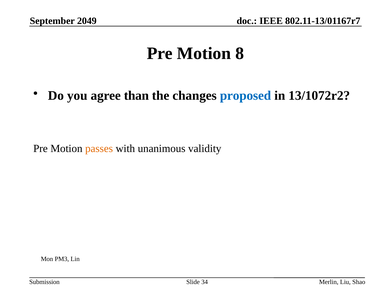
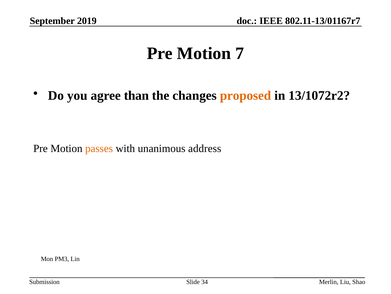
2049: 2049 -> 2019
8: 8 -> 7
proposed colour: blue -> orange
validity: validity -> address
